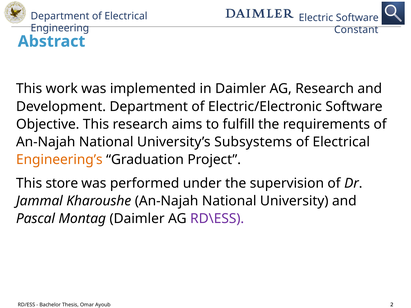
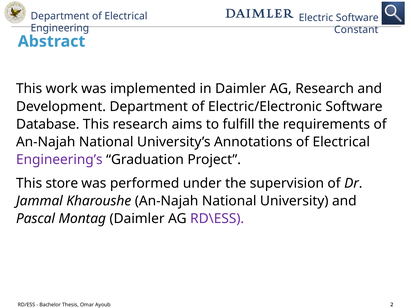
Objective: Objective -> Database
Subsystems: Subsystems -> Annotations
Engineering’s colour: orange -> purple
